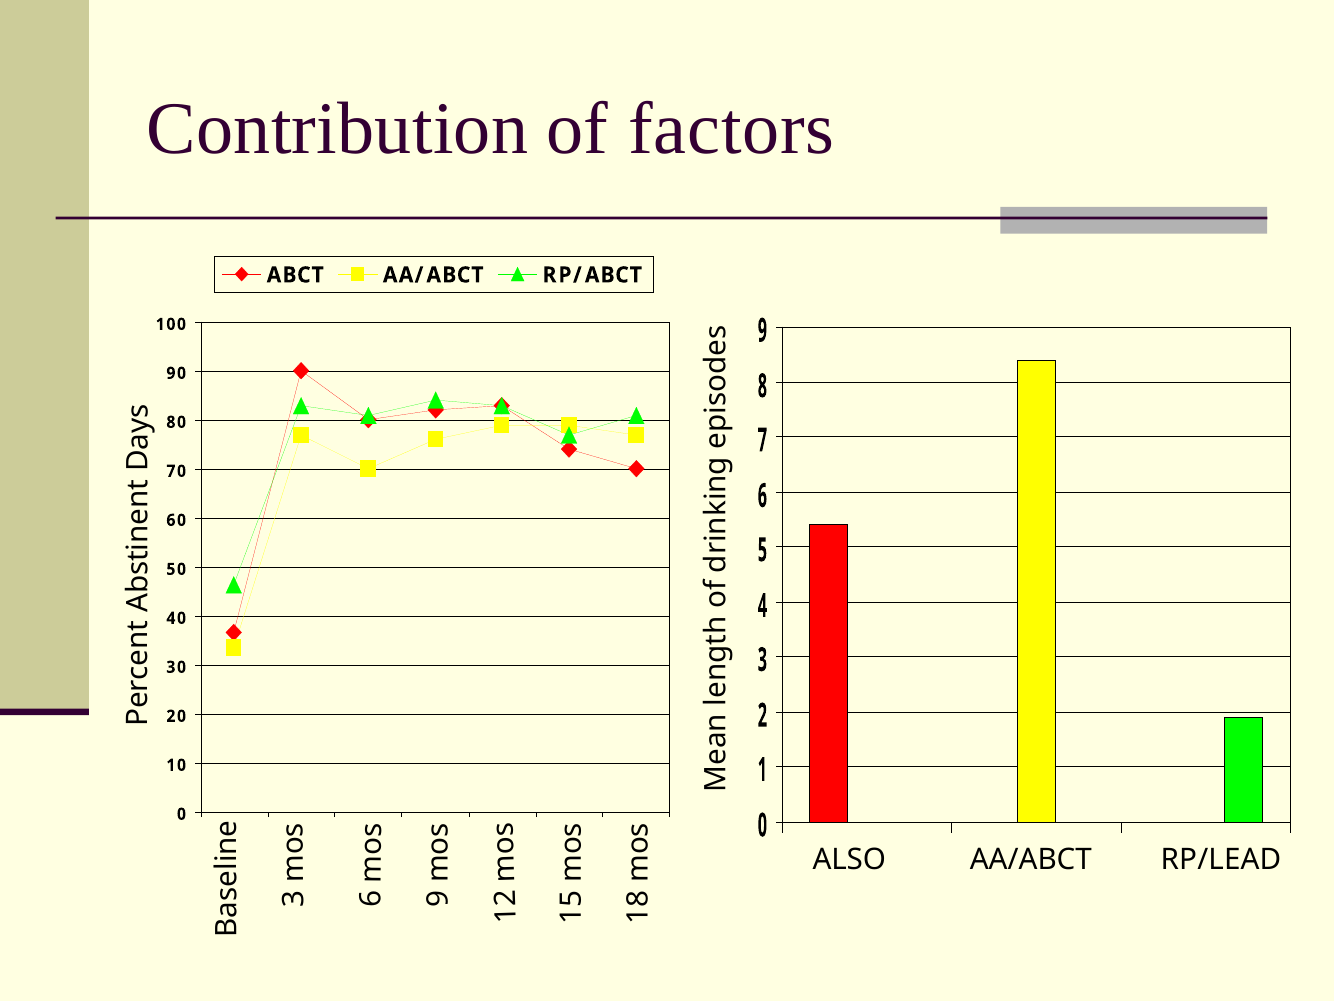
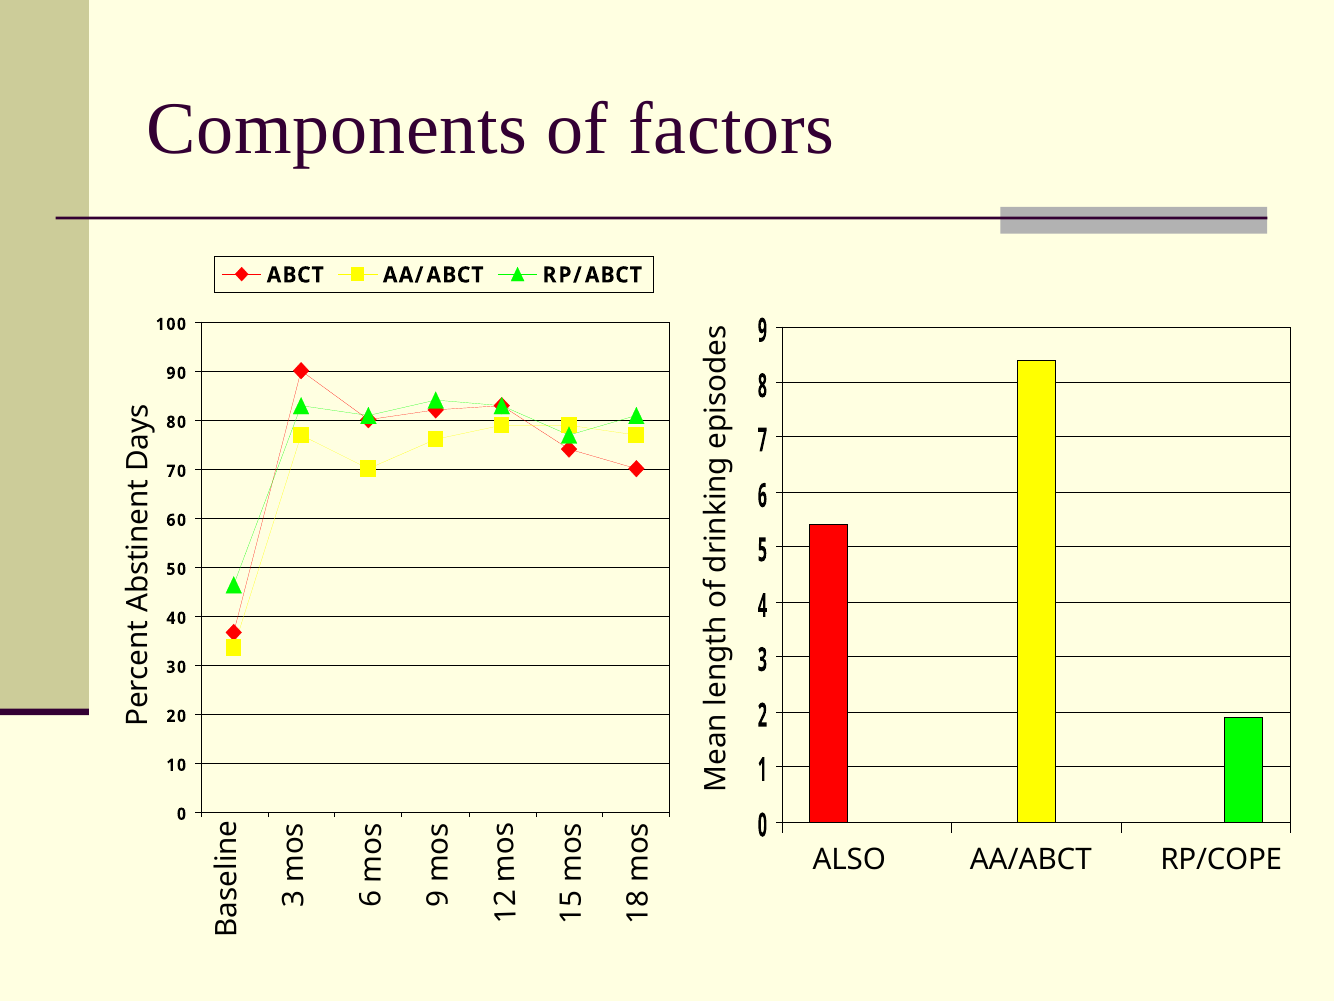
Contribution: Contribution -> Components
RP/LEAD: RP/LEAD -> RP/COPE
